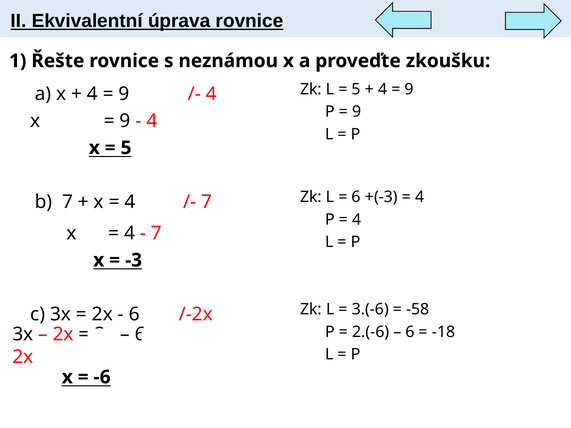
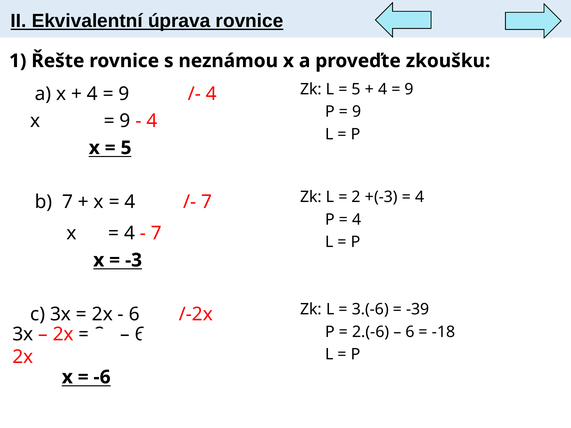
6 at (356, 197): 6 -> 2
-58: -58 -> -39
